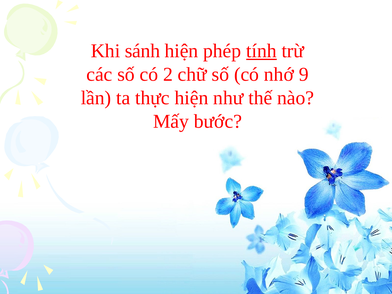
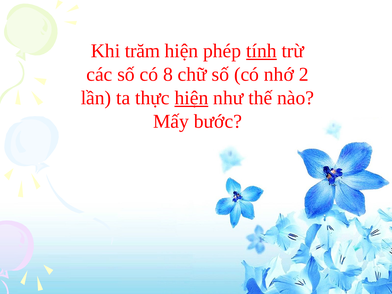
sánh: sánh -> trăm
2: 2 -> 8
9: 9 -> 2
hiện at (191, 98) underline: none -> present
